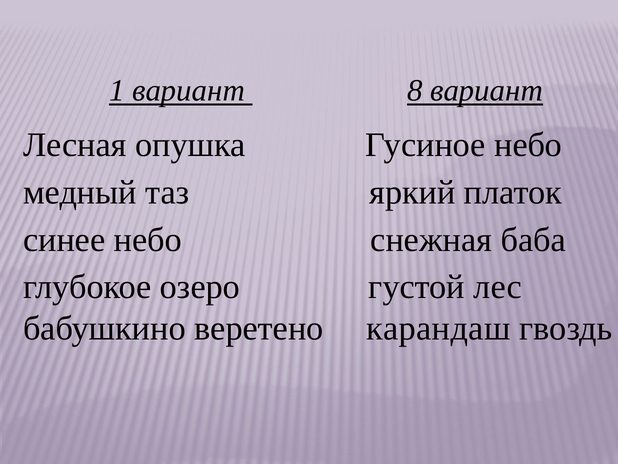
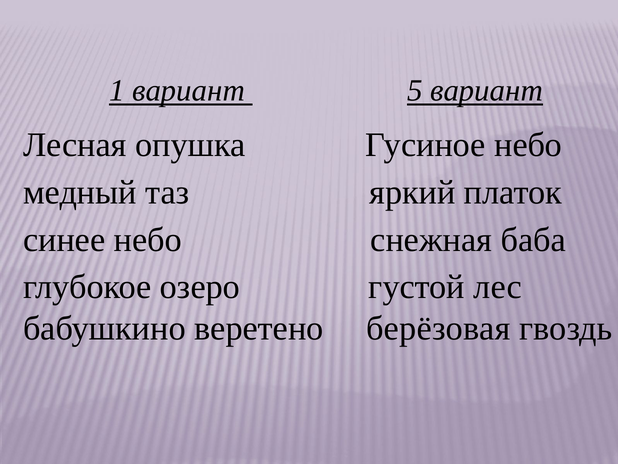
8: 8 -> 5
карандаш: карандаш -> берёзовая
